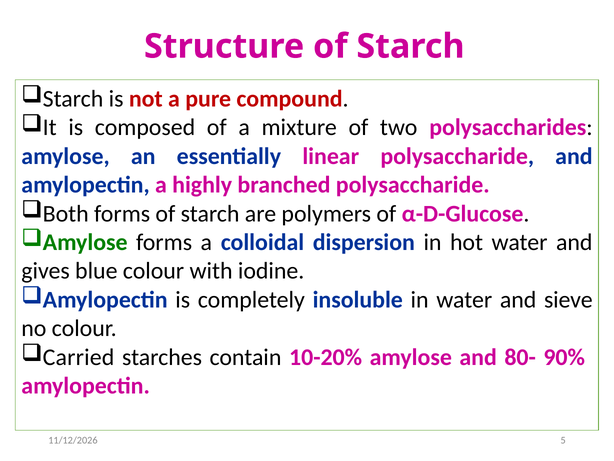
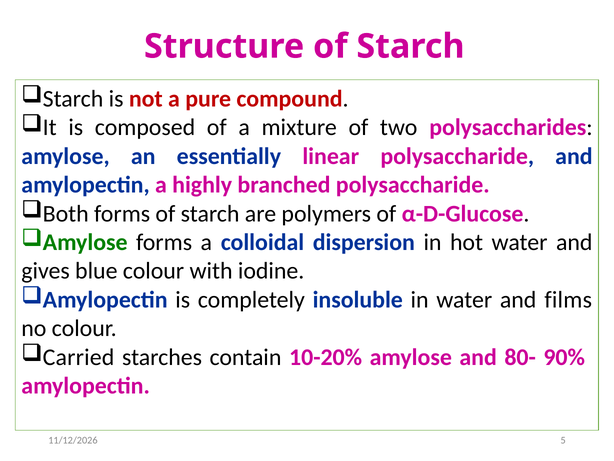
sieve: sieve -> films
